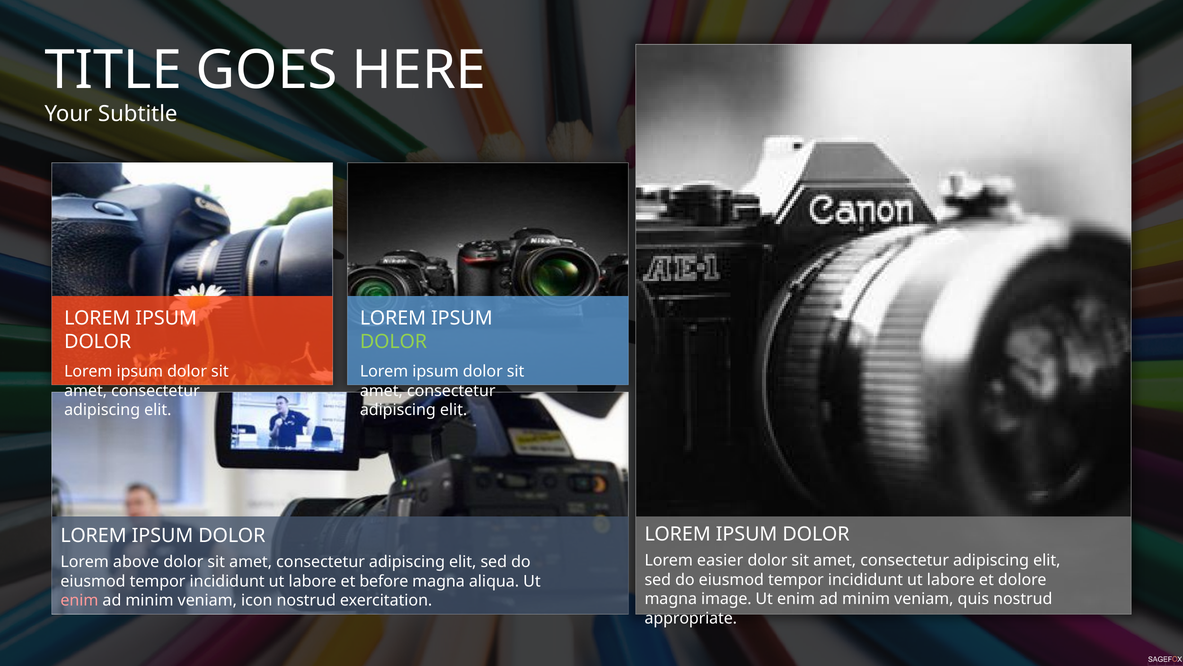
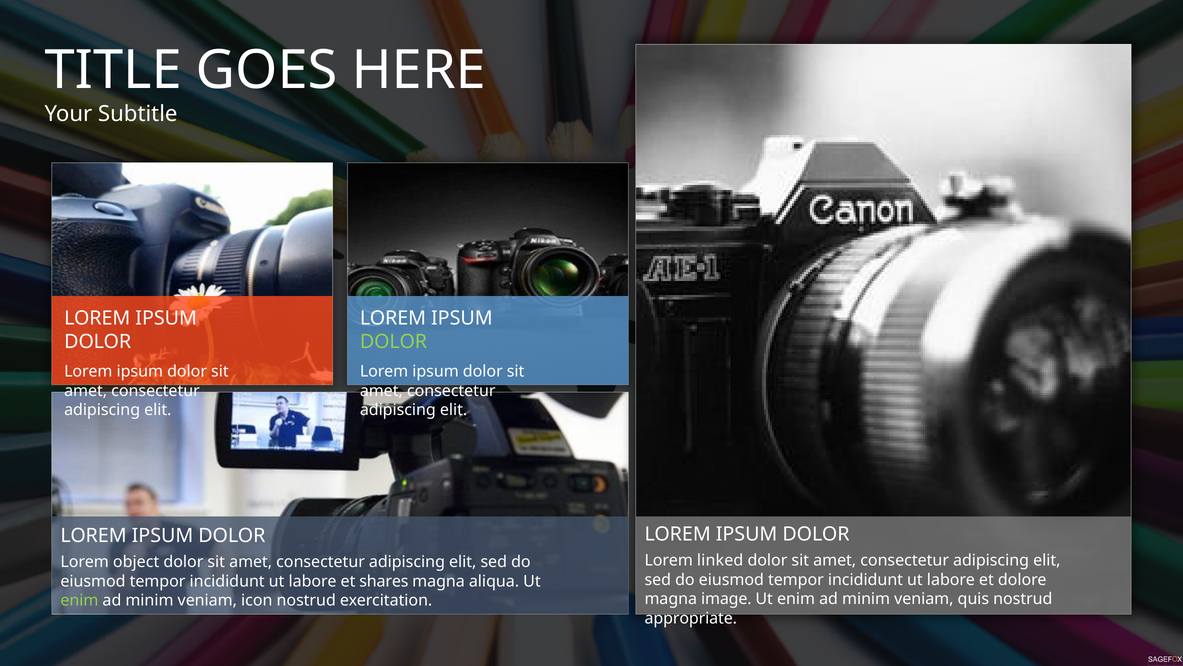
easier: easier -> linked
above: above -> object
before: before -> shares
enim at (79, 600) colour: pink -> light green
